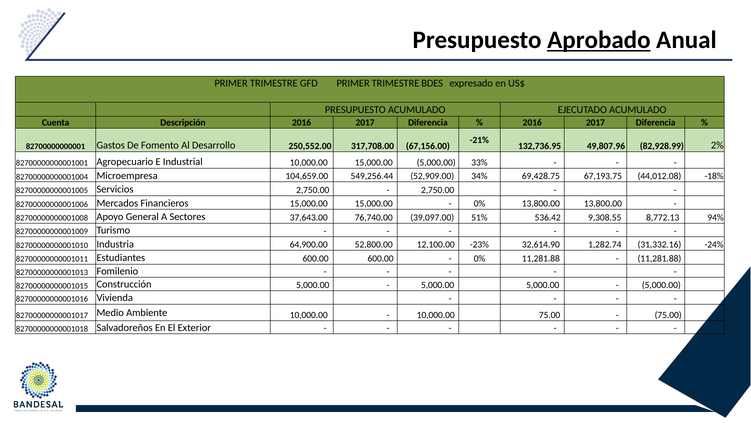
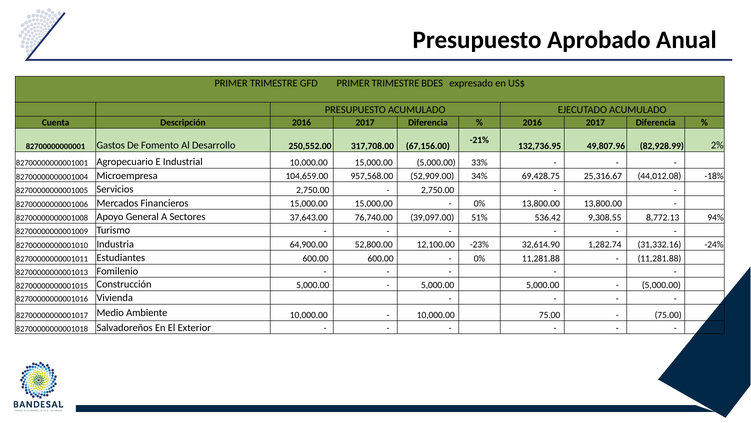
Aprobado underline: present -> none
549,256.44: 549,256.44 -> 957,568.00
67,193.75: 67,193.75 -> 25,316.67
